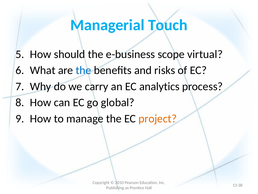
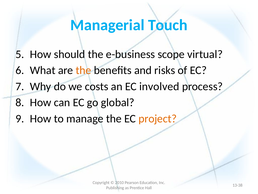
the at (83, 70) colour: blue -> orange
carry: carry -> costs
analytics: analytics -> involved
